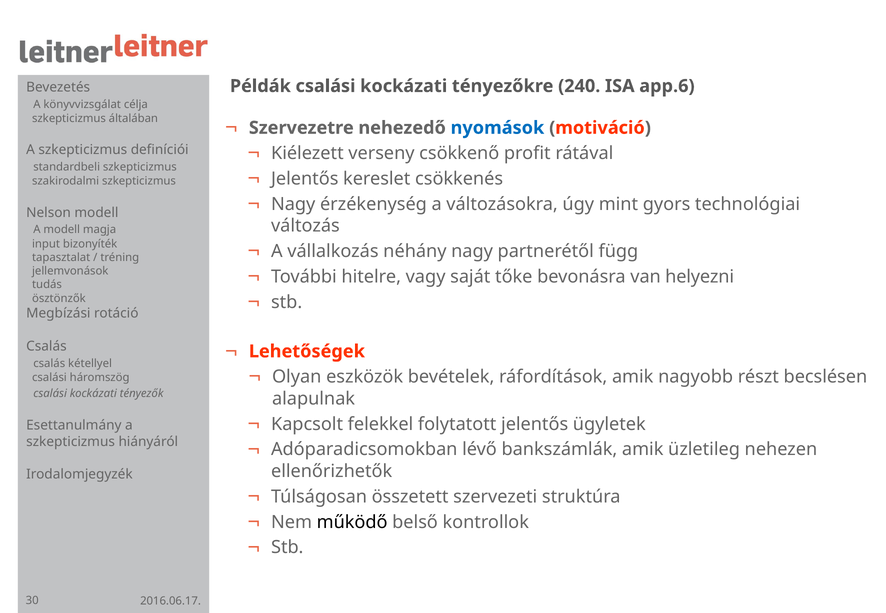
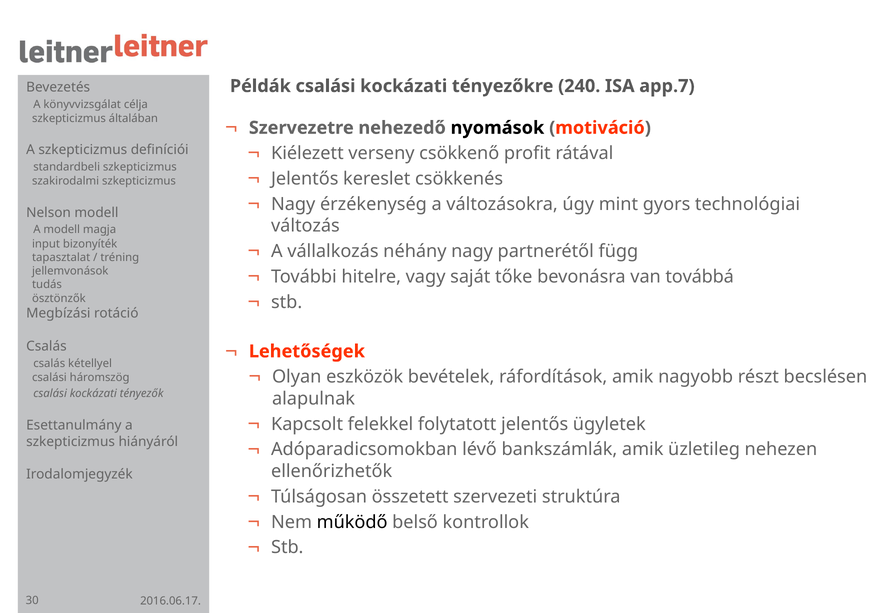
app.6: app.6 -> app.7
nyomások colour: blue -> black
helyezni: helyezni -> továbbá
